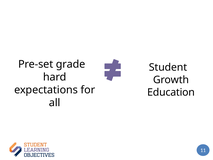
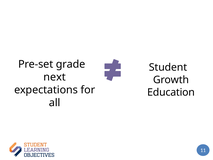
hard: hard -> next
